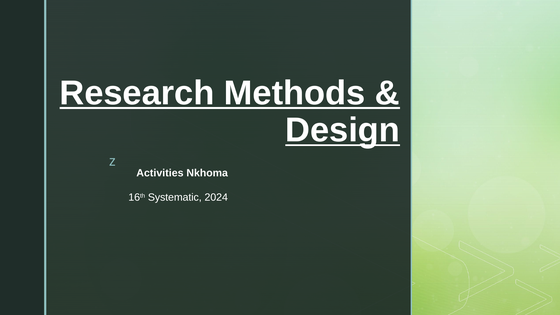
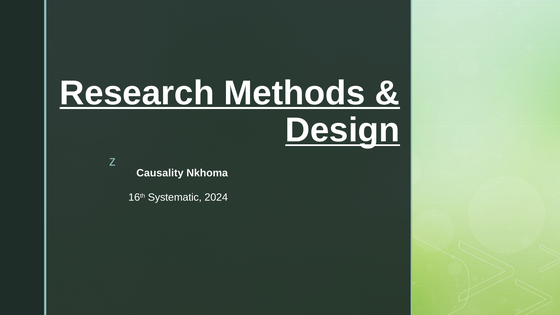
Activities: Activities -> Causality
